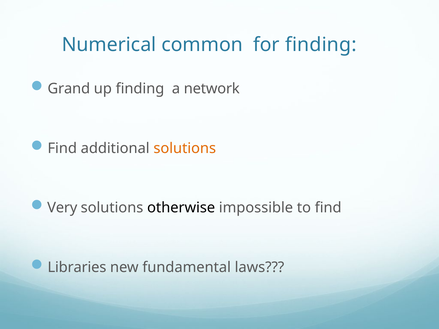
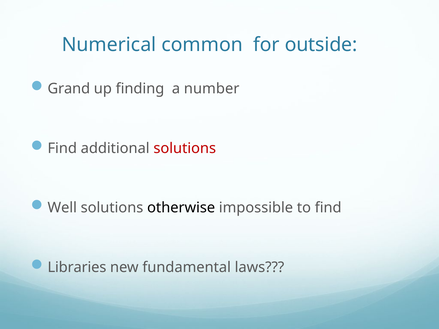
for finding: finding -> outside
network: network -> number
solutions at (185, 148) colour: orange -> red
Very: Very -> Well
